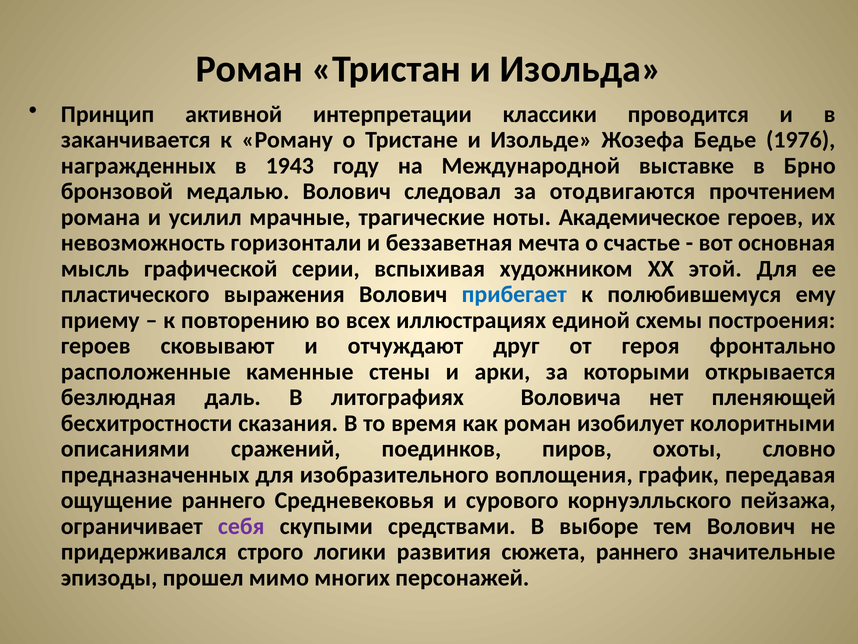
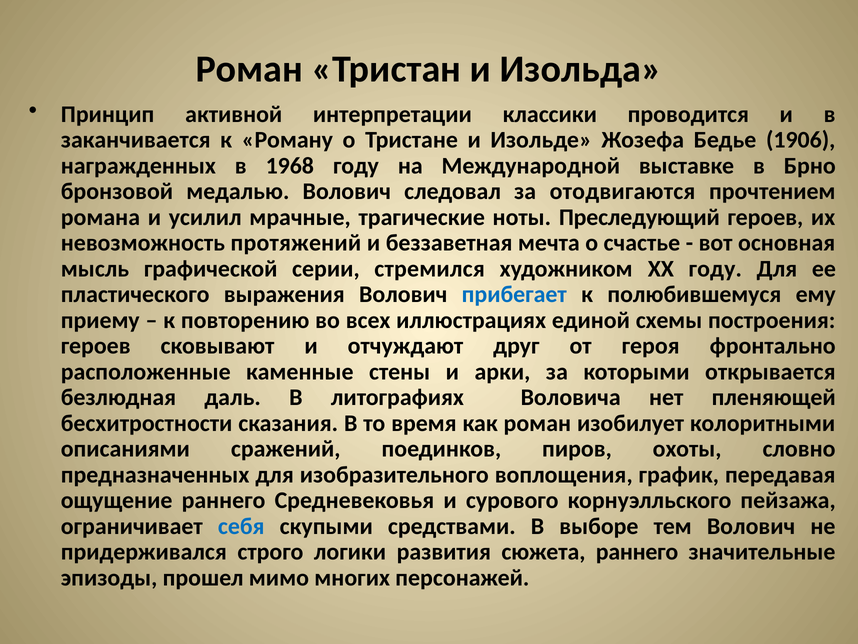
1976: 1976 -> 1906
1943: 1943 -> 1968
Академическое: Академическое -> Преследующий
горизонтали: горизонтали -> протяжений
вспыхивая: вспыхивая -> стремился
XX этой: этой -> году
себя colour: purple -> blue
